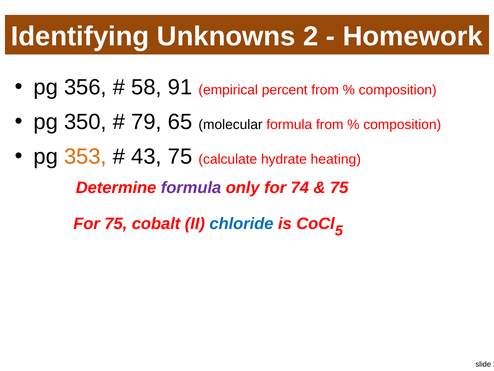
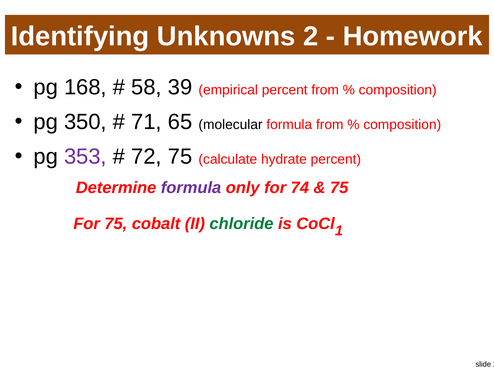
356: 356 -> 168
91: 91 -> 39
79: 79 -> 71
353 colour: orange -> purple
43: 43 -> 72
hydrate heating: heating -> percent
chloride colour: blue -> green
5: 5 -> 1
